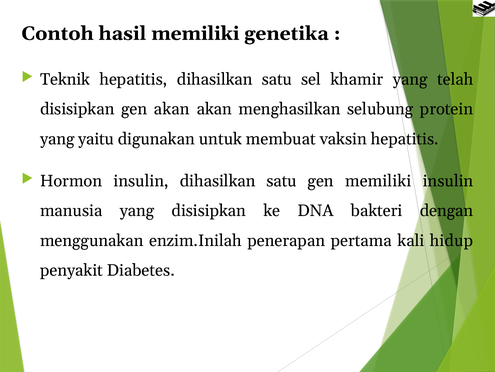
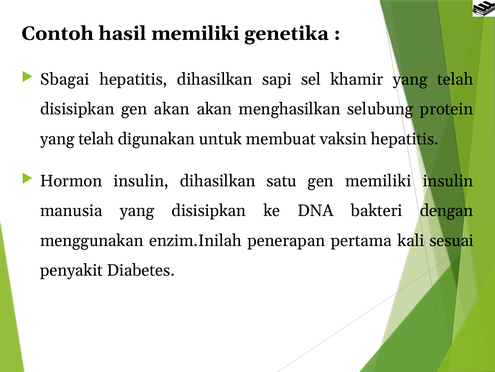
Teknik: Teknik -> Sbagai
hepatitis dihasilkan satu: satu -> sapi
yaitu at (96, 139): yaitu -> telah
hidup: hidup -> sesuai
